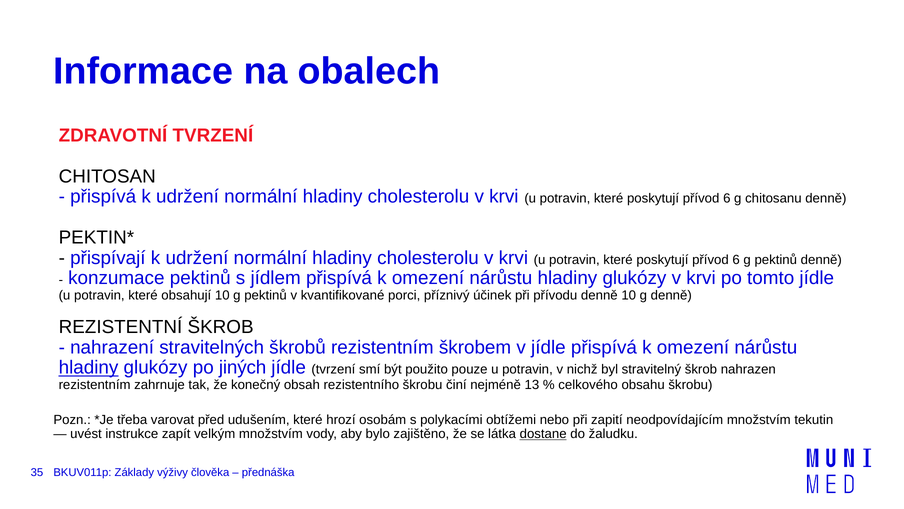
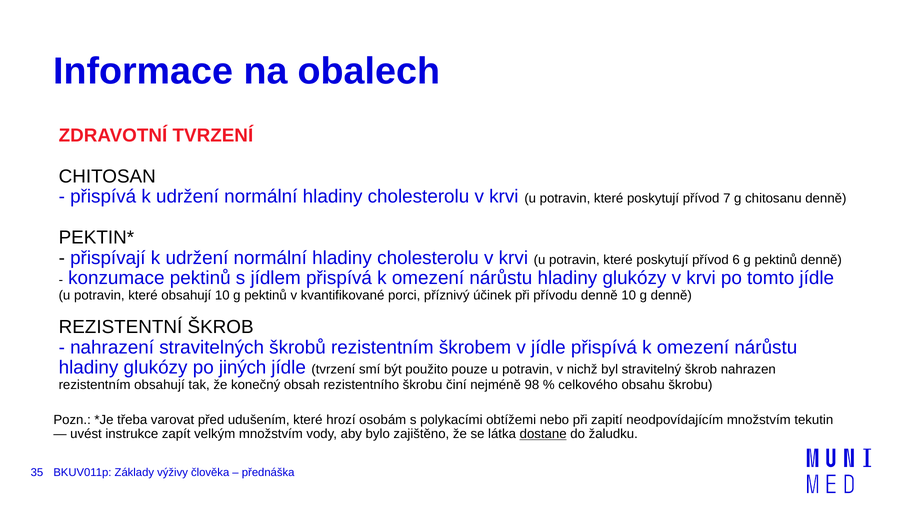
6 at (727, 198): 6 -> 7
hladiny at (89, 367) underline: present -> none
rezistentním zahrnuje: zahrnuje -> obsahují
13: 13 -> 98
